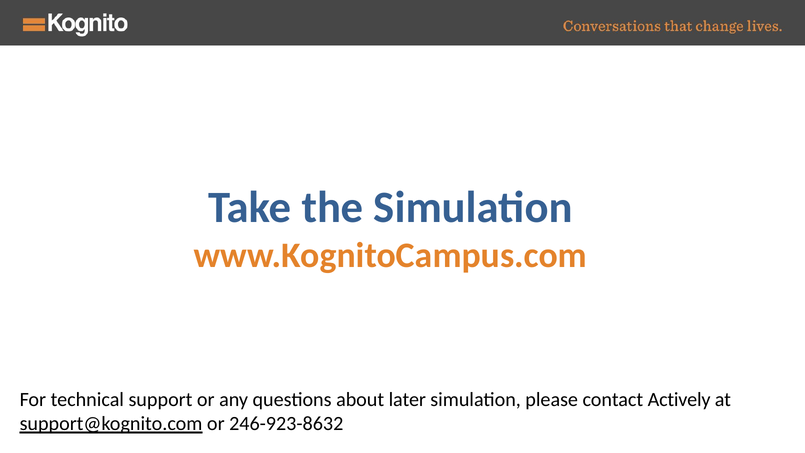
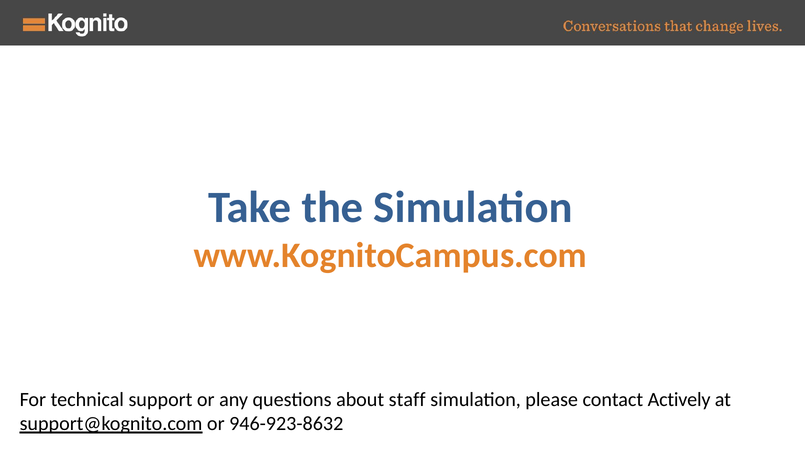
later: later -> staff
246-923-8632: 246-923-8632 -> 946-923-8632
